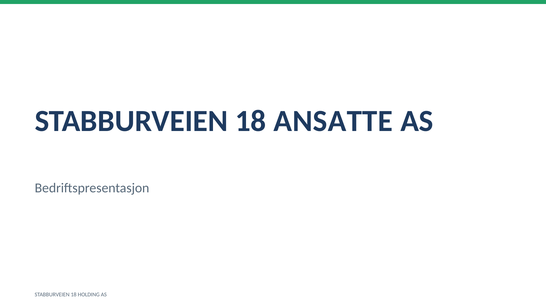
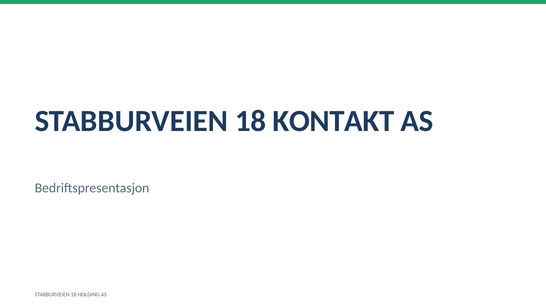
ANSATTE: ANSATTE -> KONTAKT
